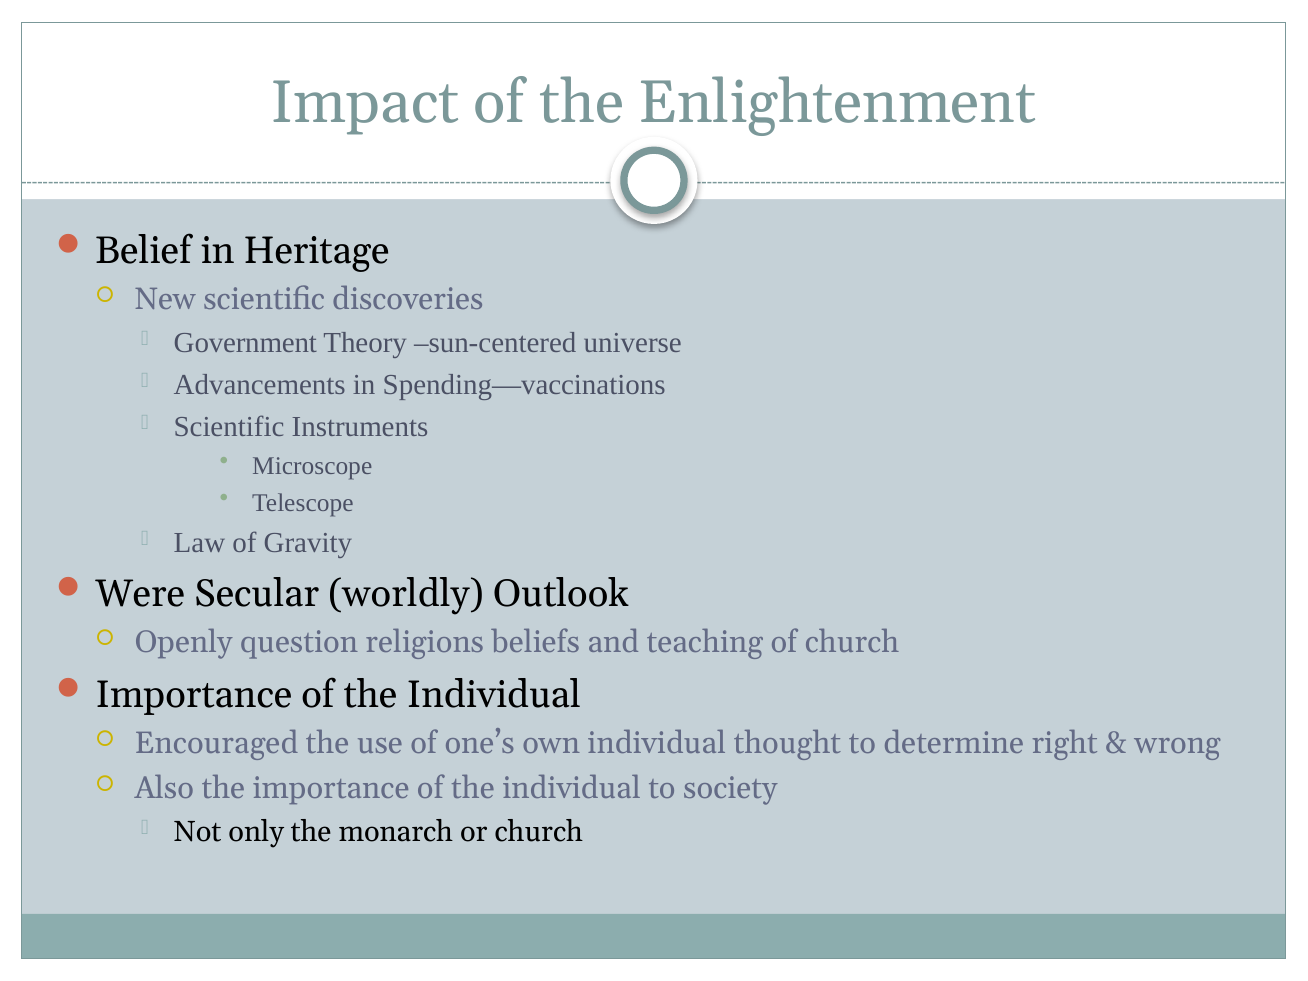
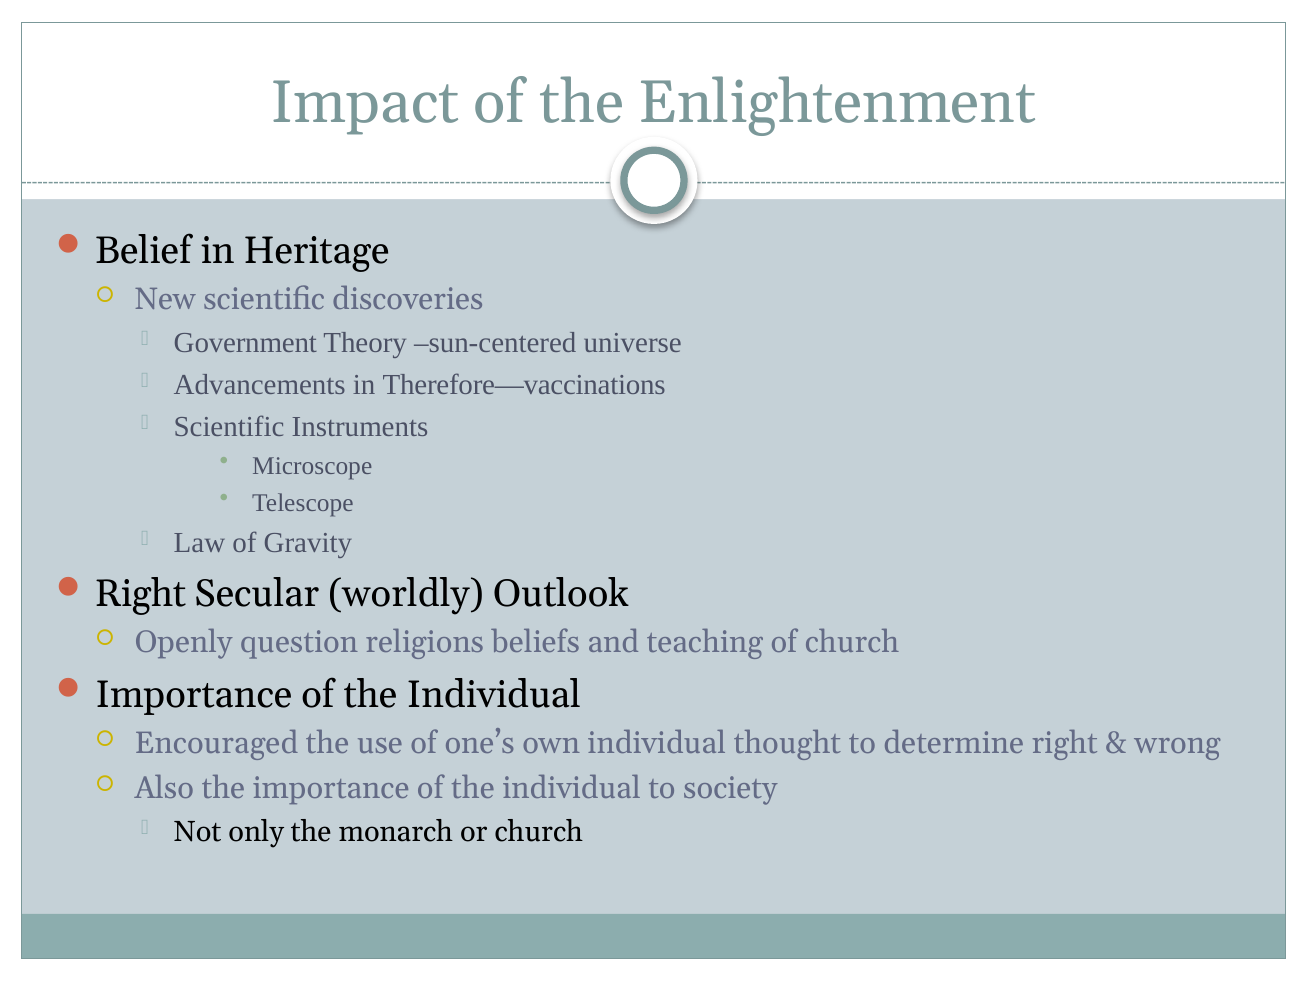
Spending—vaccinations: Spending—vaccinations -> Therefore—vaccinations
Were at (140, 594): Were -> Right
